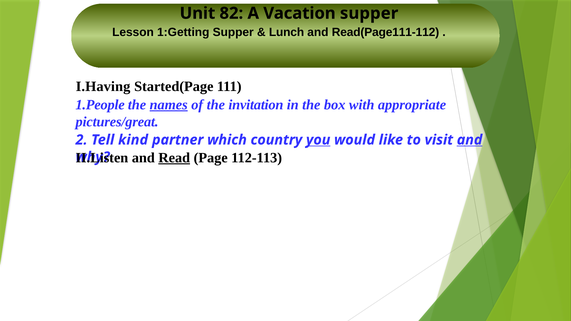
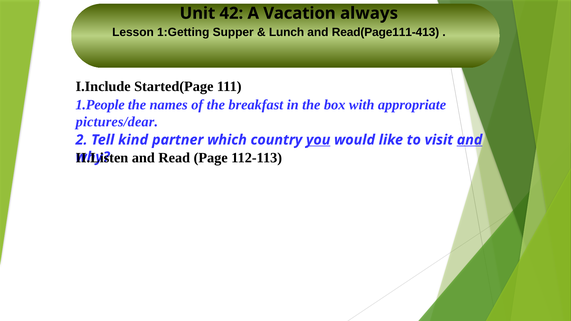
82: 82 -> 42
Vacation supper: supper -> always
Read(Page111-112: Read(Page111-112 -> Read(Page111-413
I.Having: I.Having -> I.Include
names underline: present -> none
invitation: invitation -> breakfast
pictures/great: pictures/great -> pictures/dear
Read underline: present -> none
